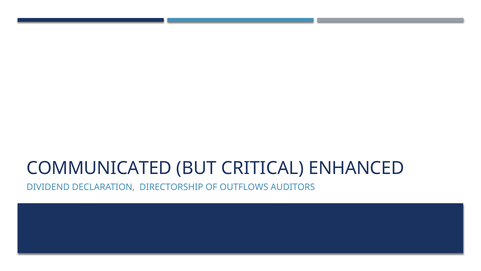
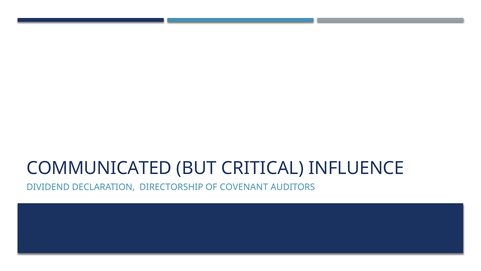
ENHANCED: ENHANCED -> INFLUENCE
OUTFLOWS: OUTFLOWS -> COVENANT
